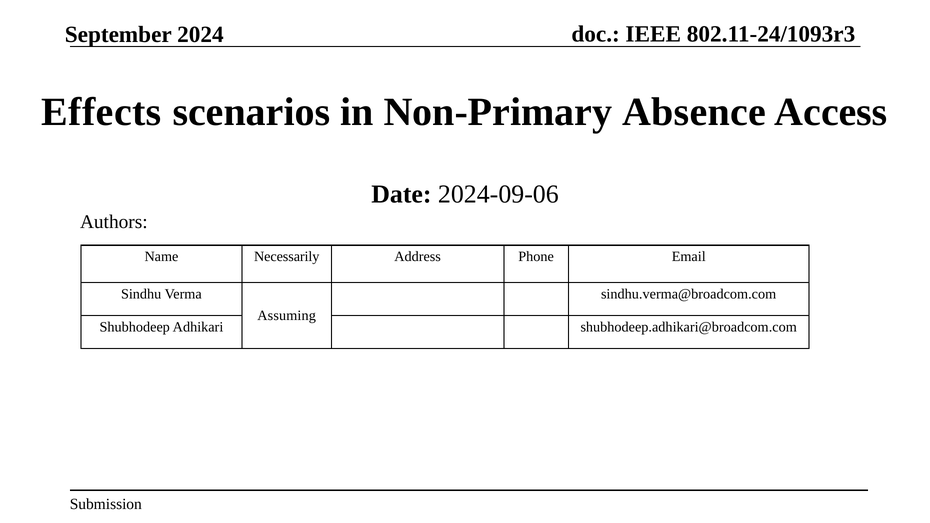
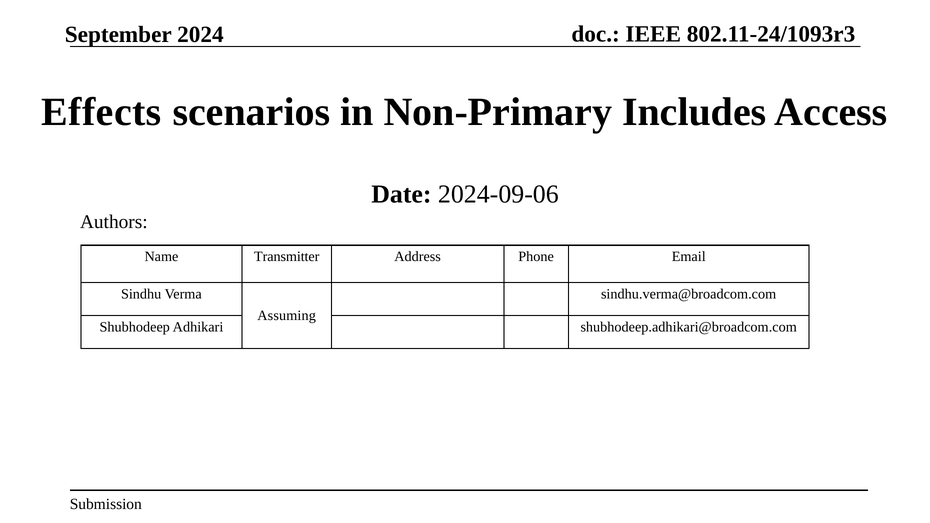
Absence: Absence -> Includes
Necessarily: Necessarily -> Transmitter
